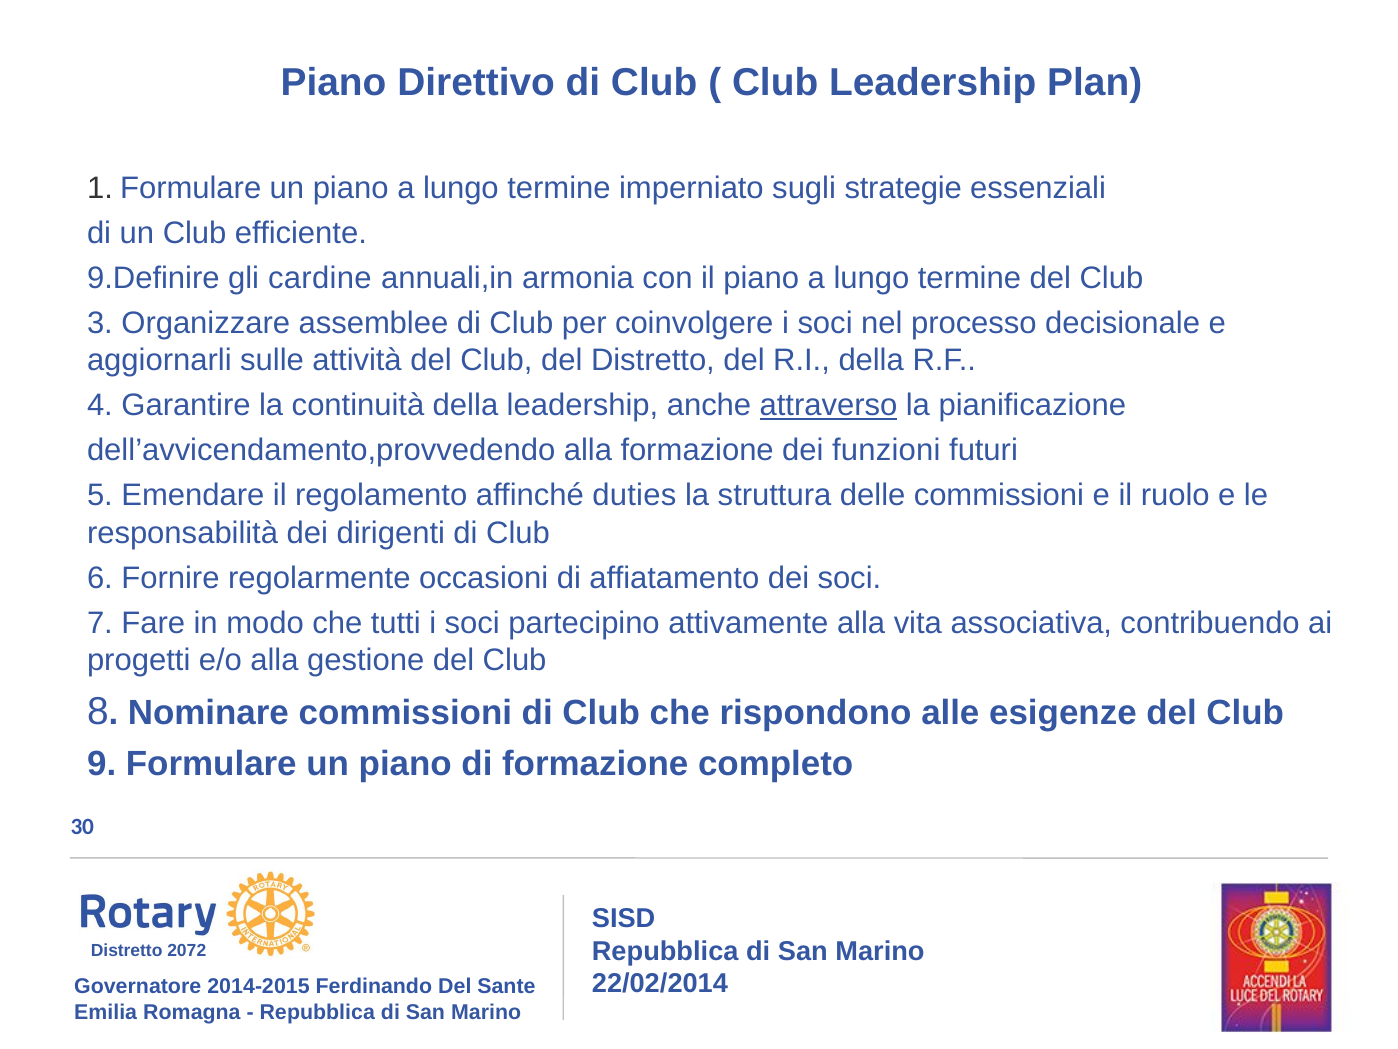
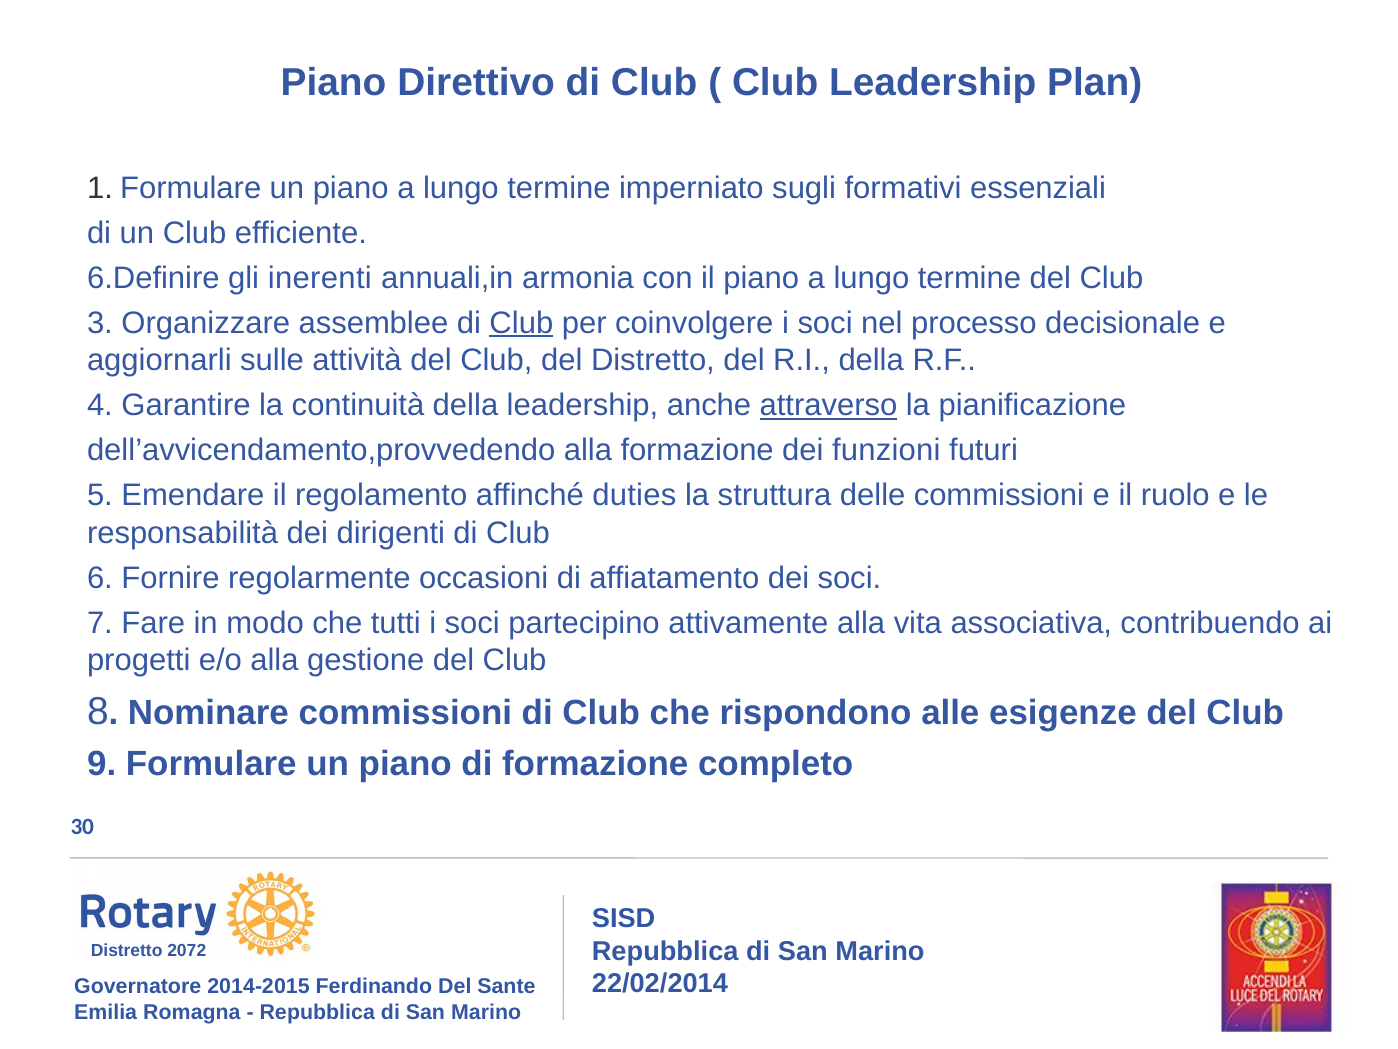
strategie: strategie -> formativi
9.Definire: 9.Definire -> 6.Definire
cardine: cardine -> inerenti
Club at (521, 323) underline: none -> present
